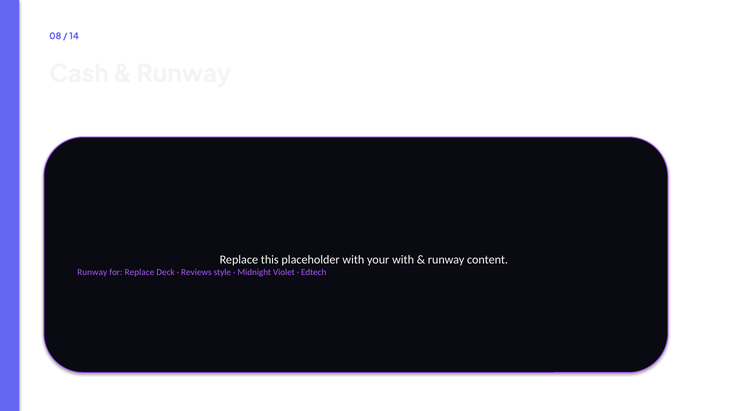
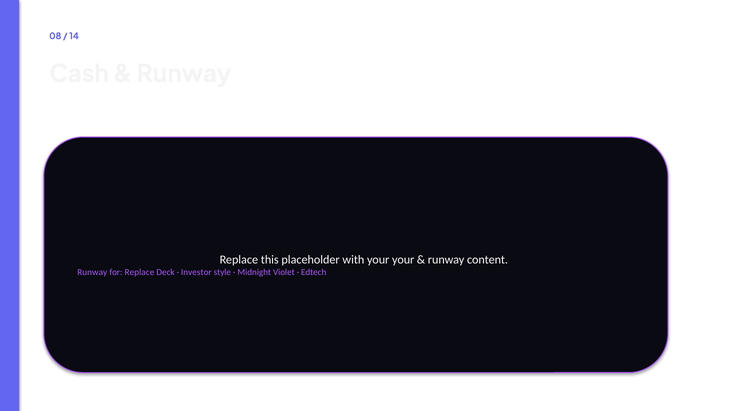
your with: with -> your
Reviews: Reviews -> Investor
